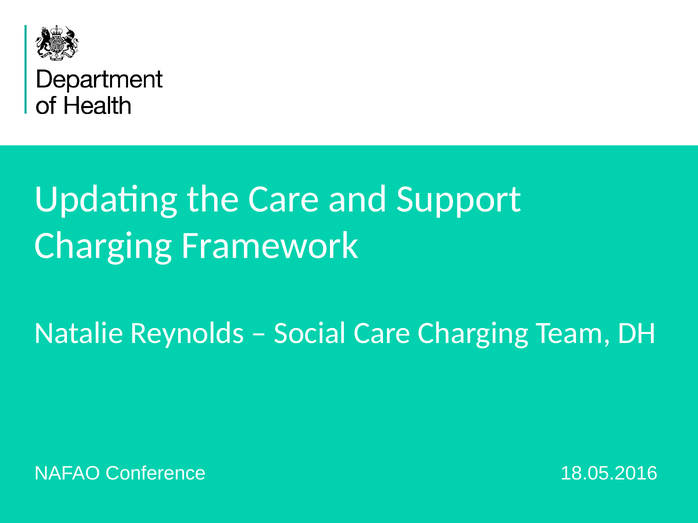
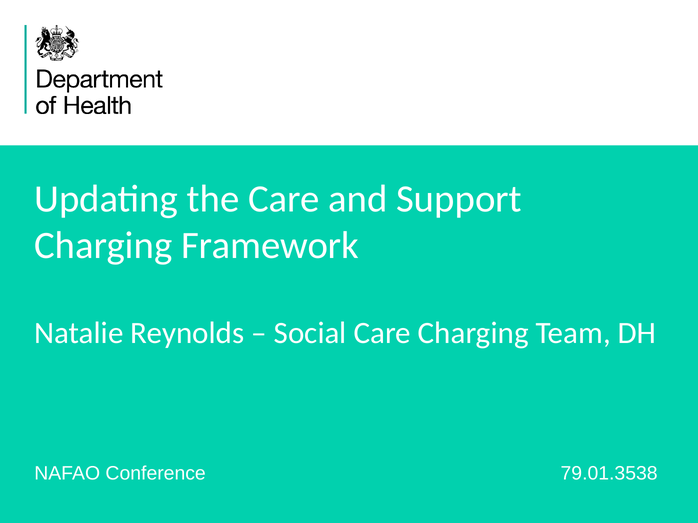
18.05.2016: 18.05.2016 -> 79.01.3538
